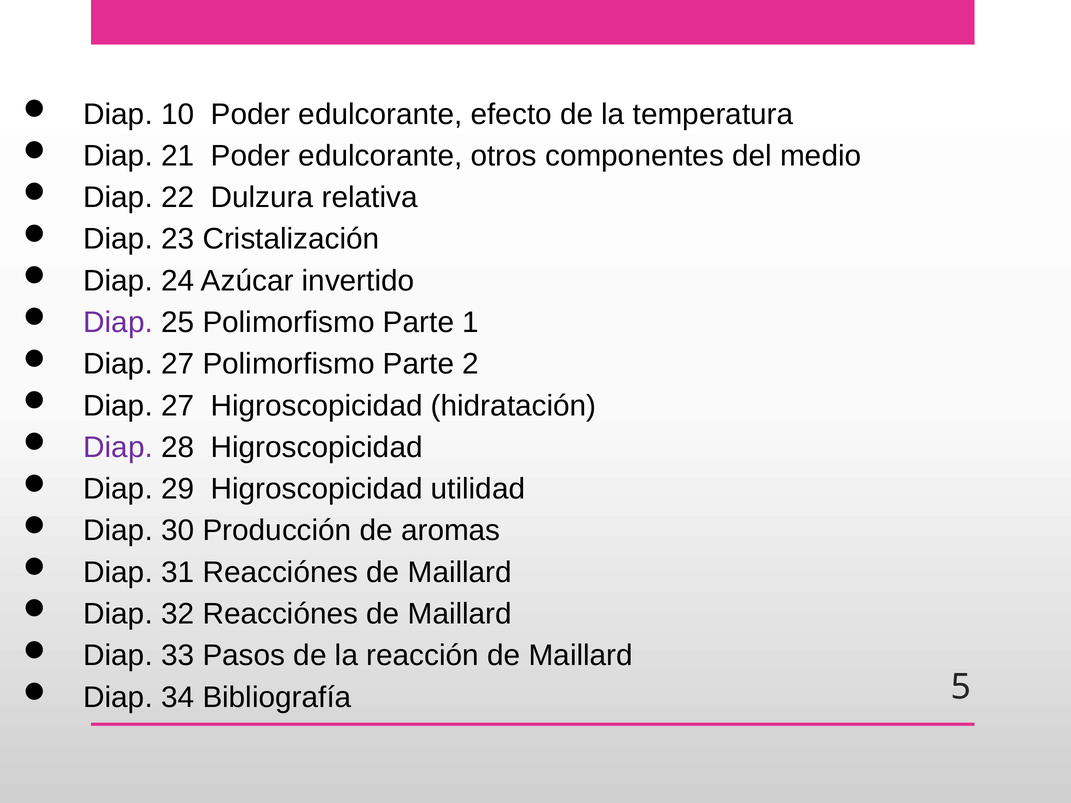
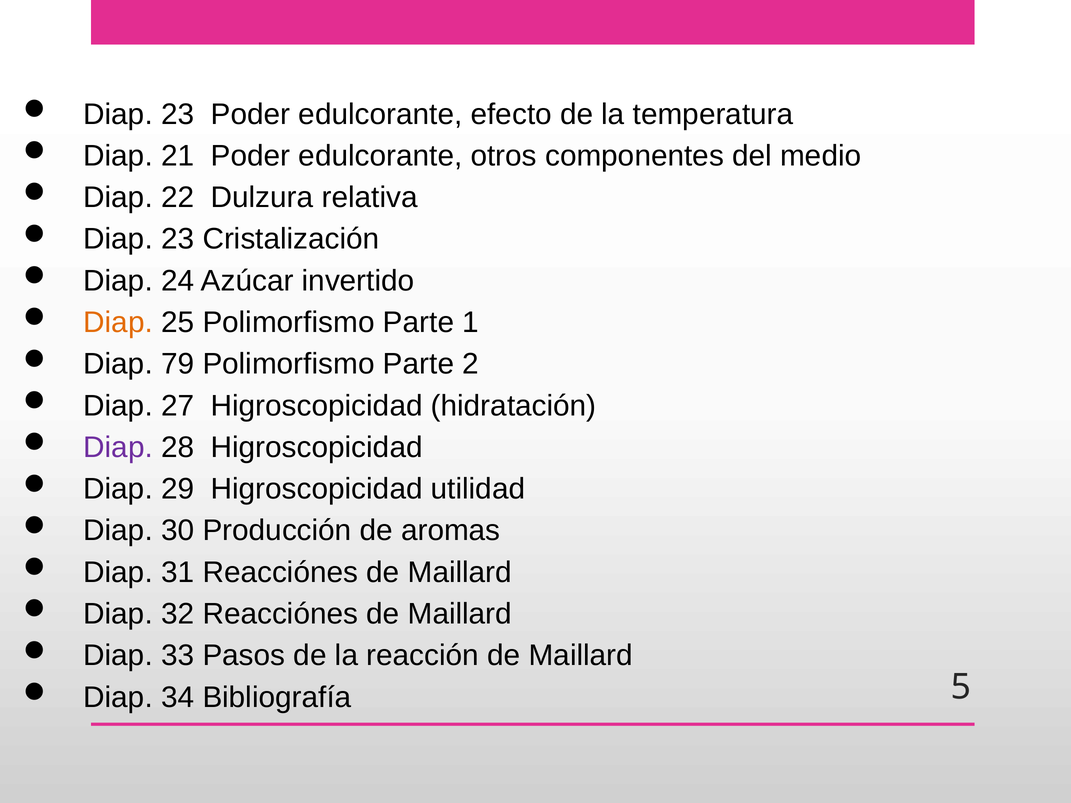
10 at (178, 114): 10 -> 23
Diap at (118, 323) colour: purple -> orange
27 at (178, 364): 27 -> 79
